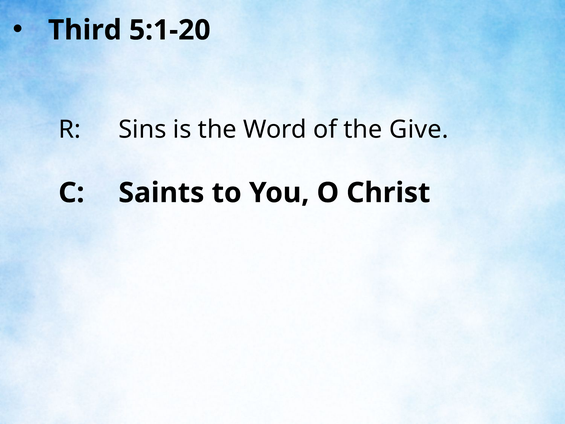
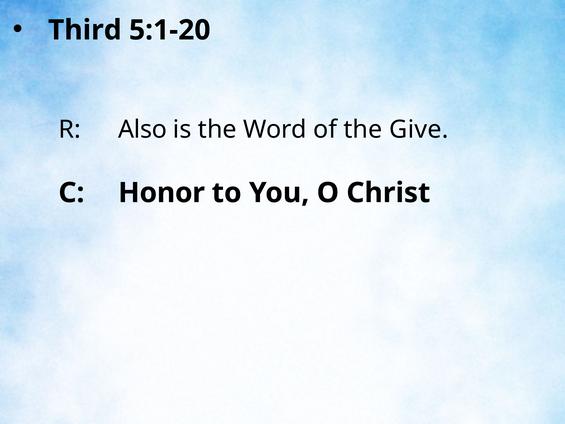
Sins: Sins -> Also
Saints: Saints -> Honor
